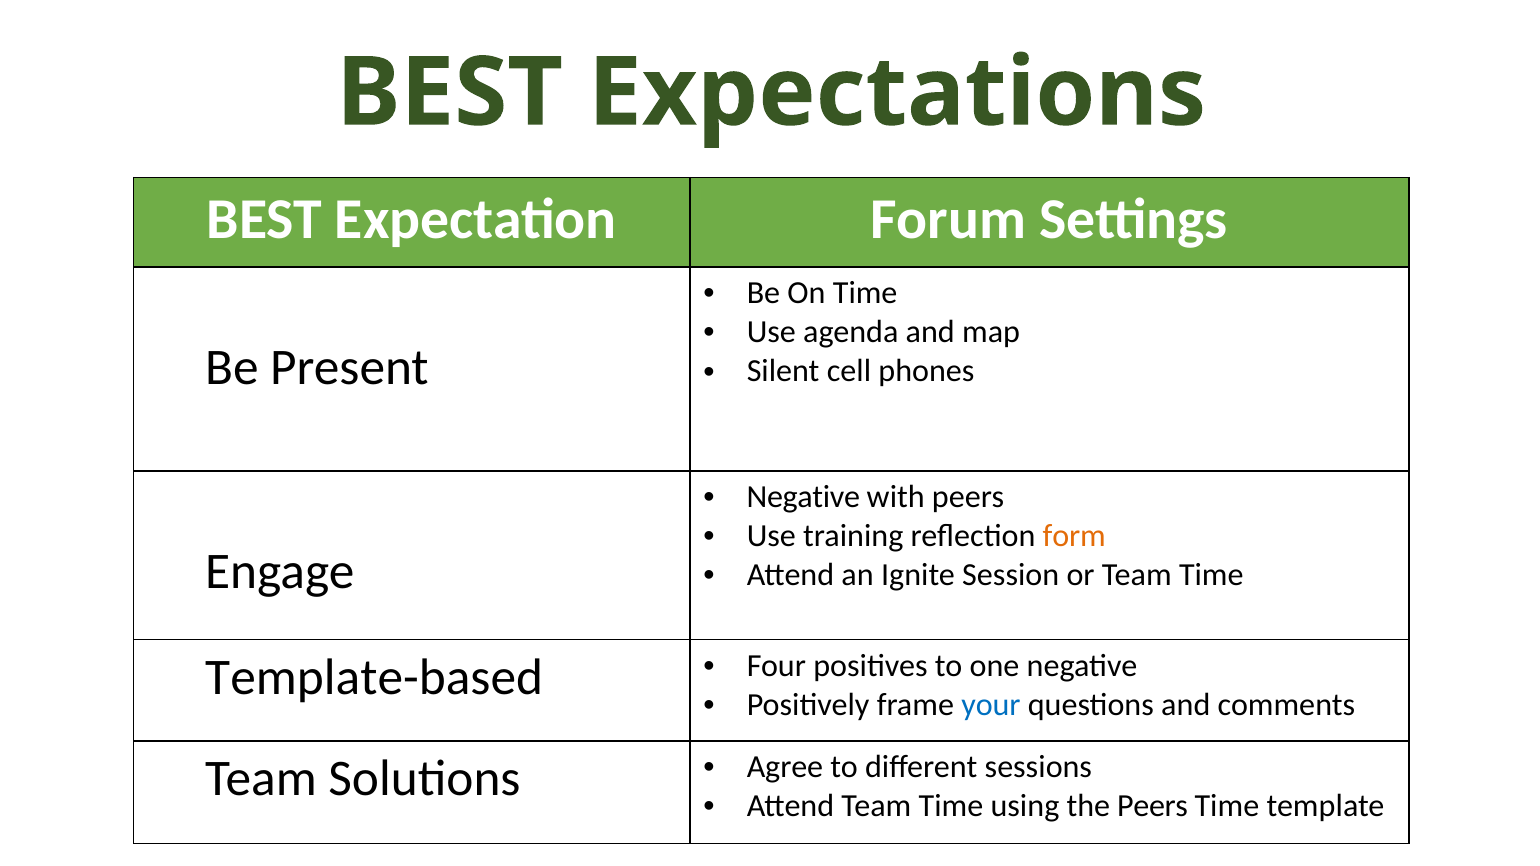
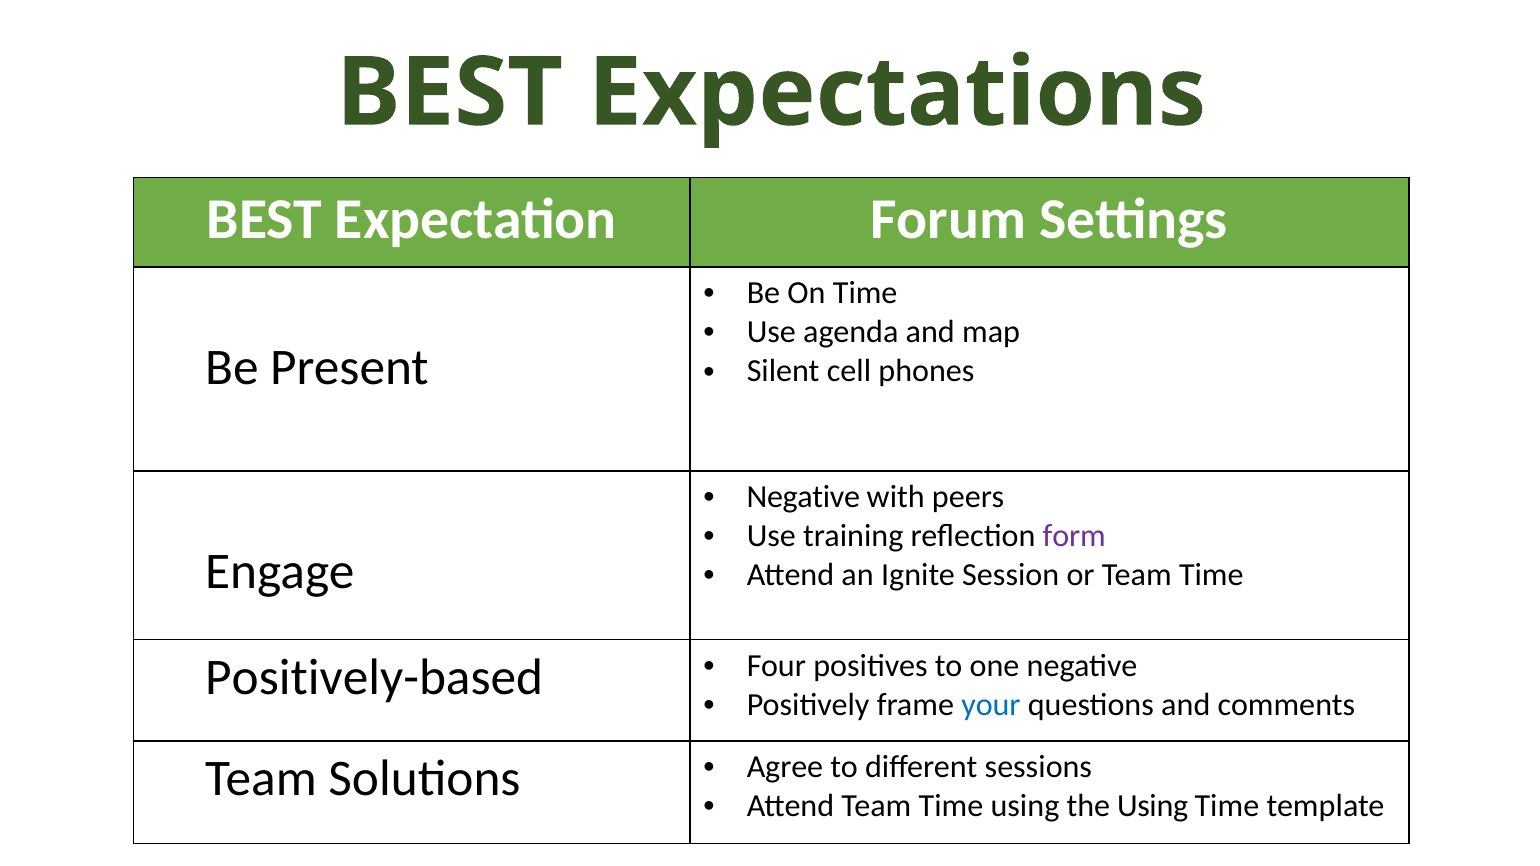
form colour: orange -> purple
Template-based: Template-based -> Positively-based
the Peers: Peers -> Using
